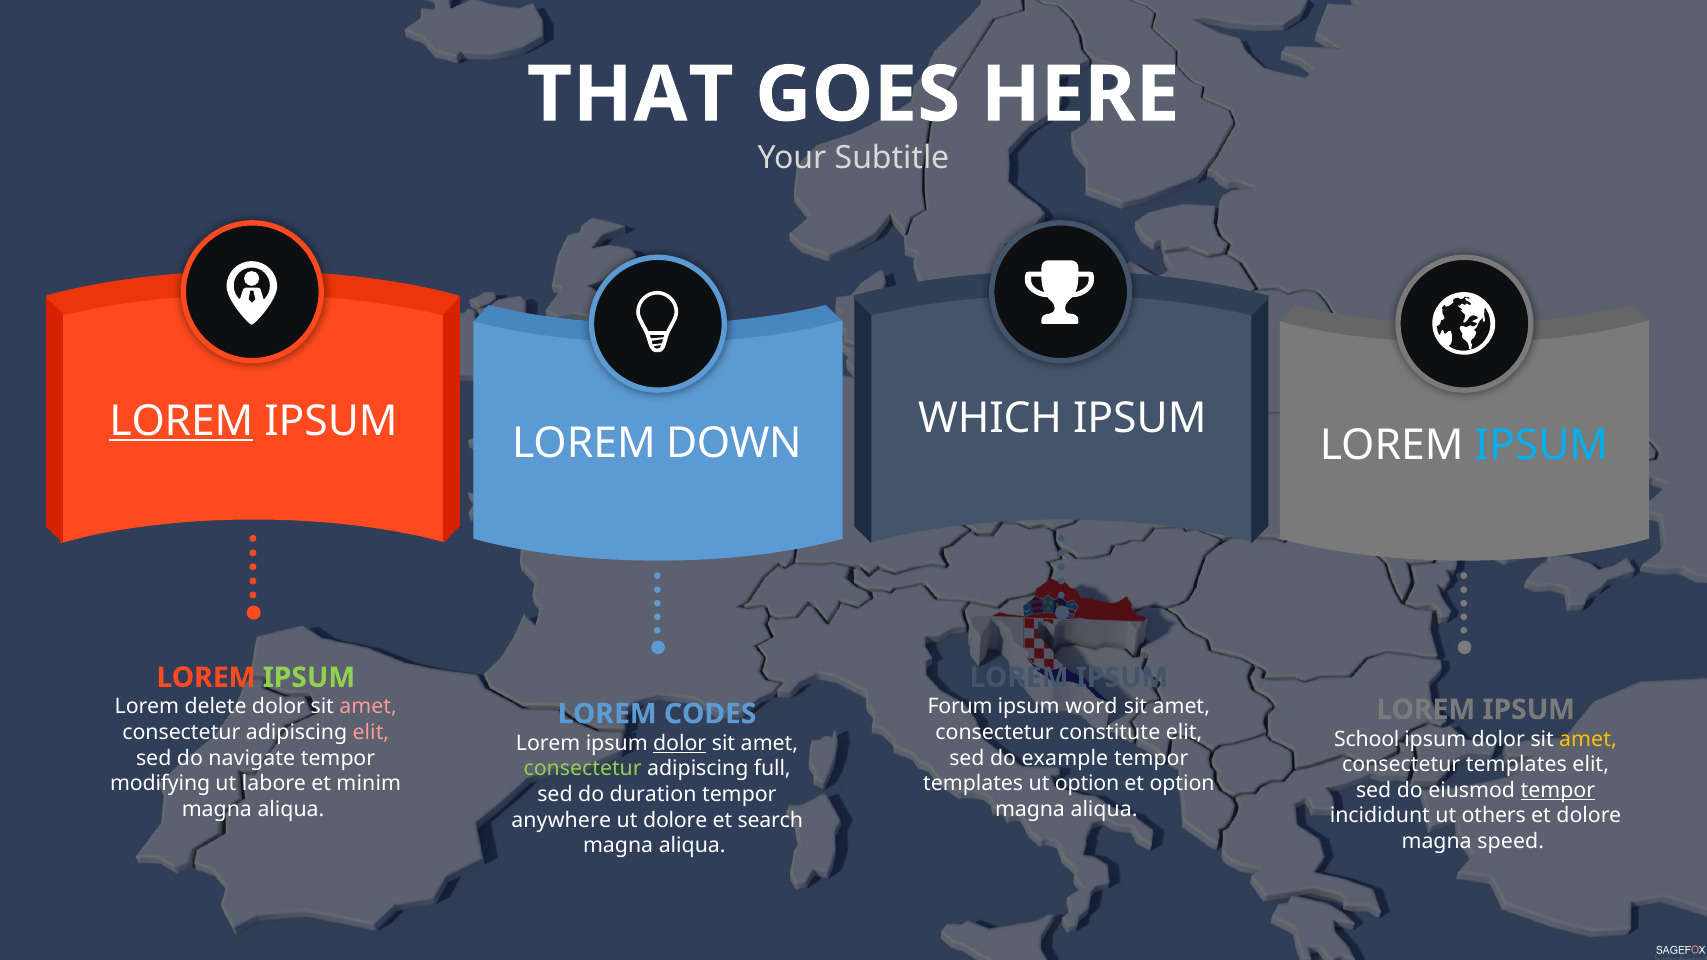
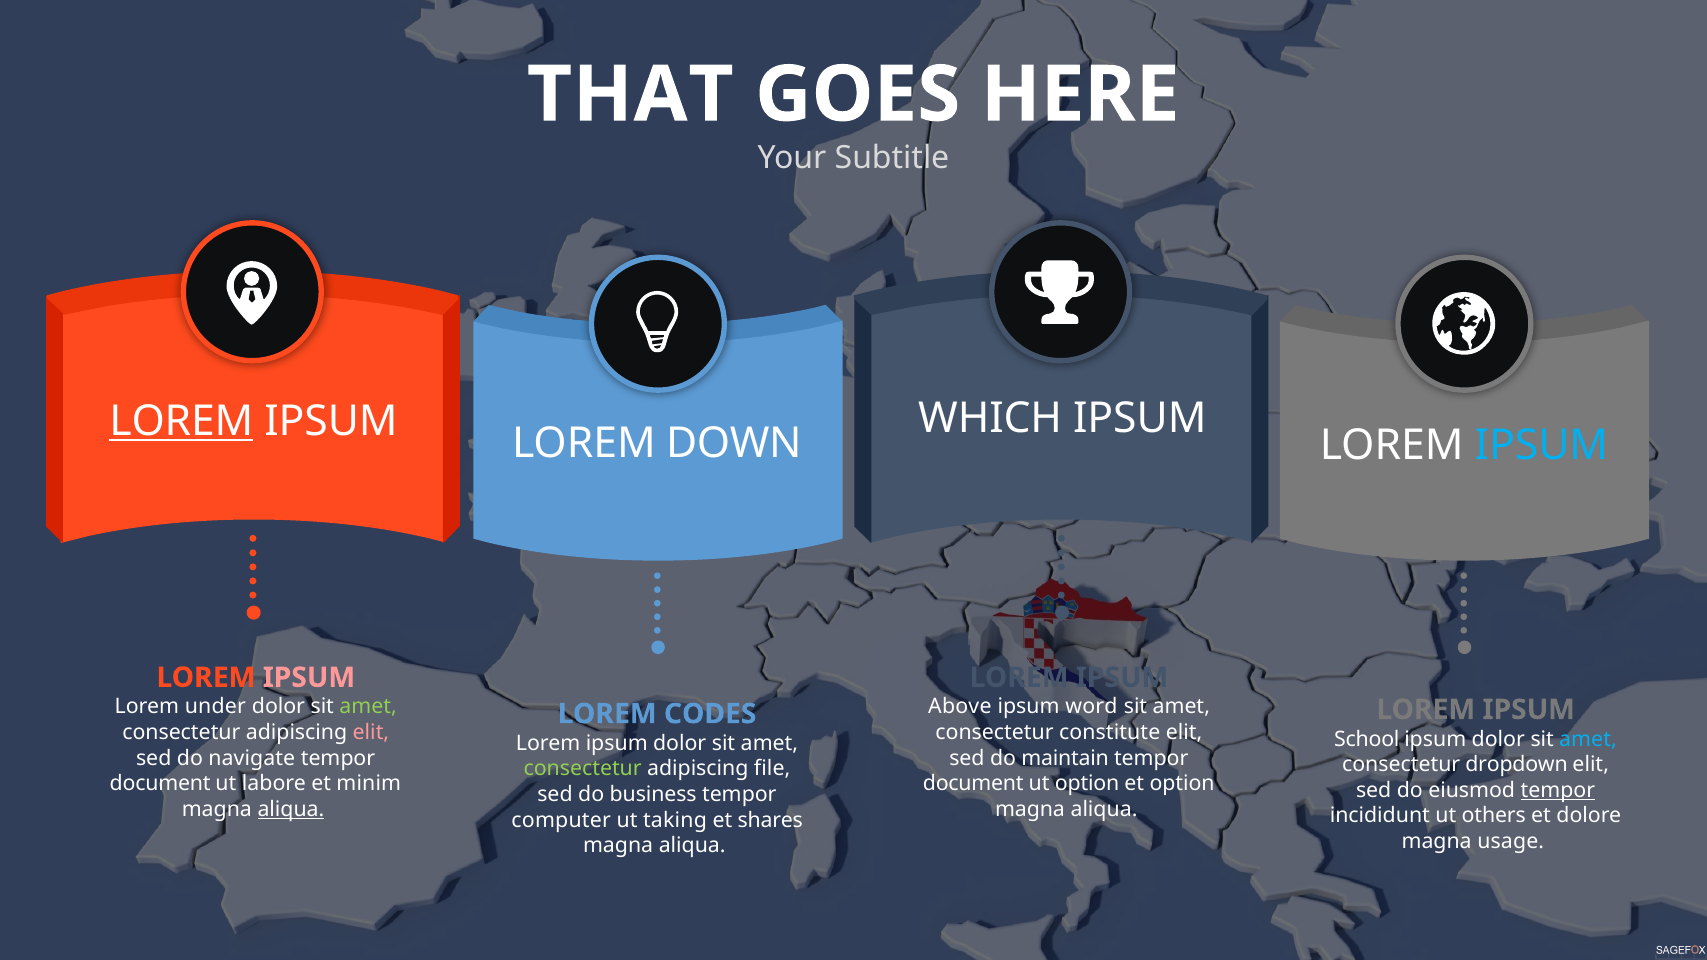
IPSUM at (309, 678) colour: light green -> pink
delete: delete -> under
amet at (368, 707) colour: pink -> light green
Forum: Forum -> Above
amet at (1588, 739) colour: yellow -> light blue
dolor at (680, 743) underline: present -> none
example: example -> maintain
consectetur templates: templates -> dropdown
full: full -> file
modifying at (160, 784): modifying -> document
templates at (973, 784): templates -> document
duration: duration -> business
aliqua at (291, 809) underline: none -> present
anywhere: anywhere -> computer
ut dolore: dolore -> taking
search: search -> shares
speed: speed -> usage
